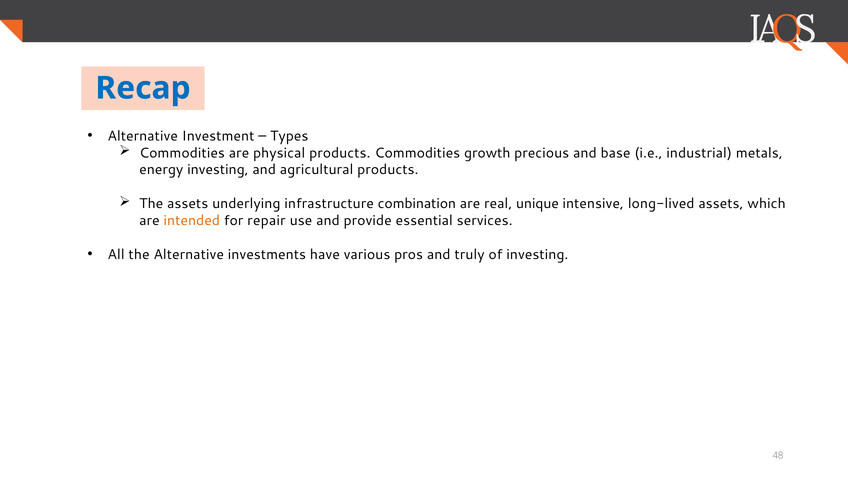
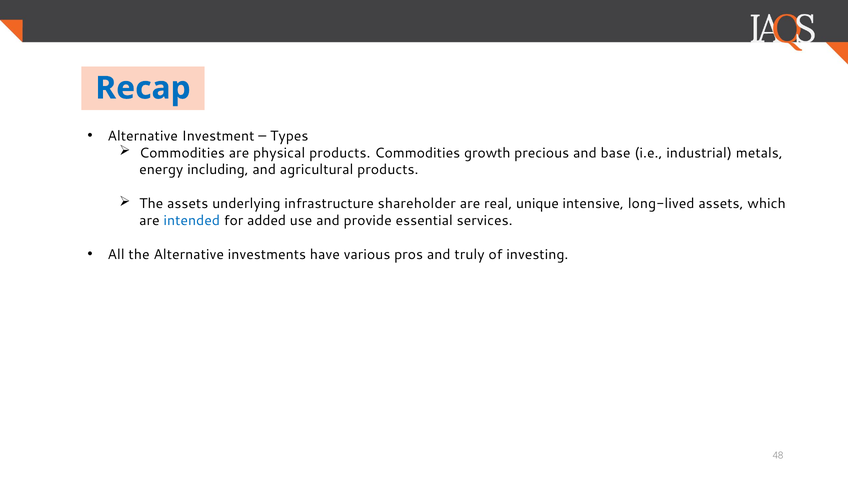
energy investing: investing -> including
combination: combination -> shareholder
intended colour: orange -> blue
repair: repair -> added
